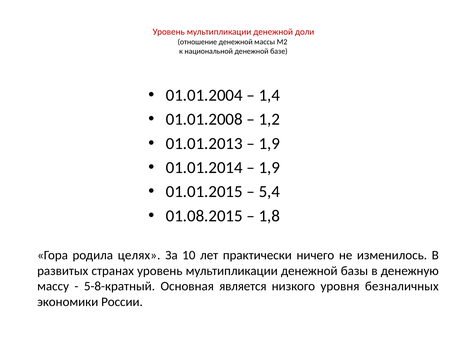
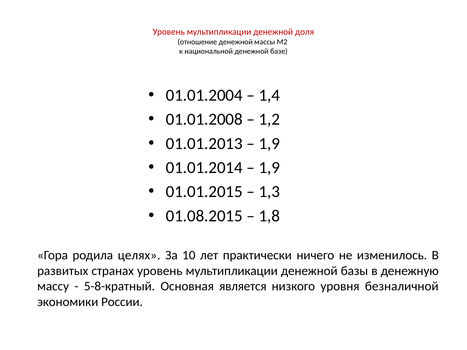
доли: доли -> доля
5,4: 5,4 -> 1,3
безналичных: безналичных -> безналичной
